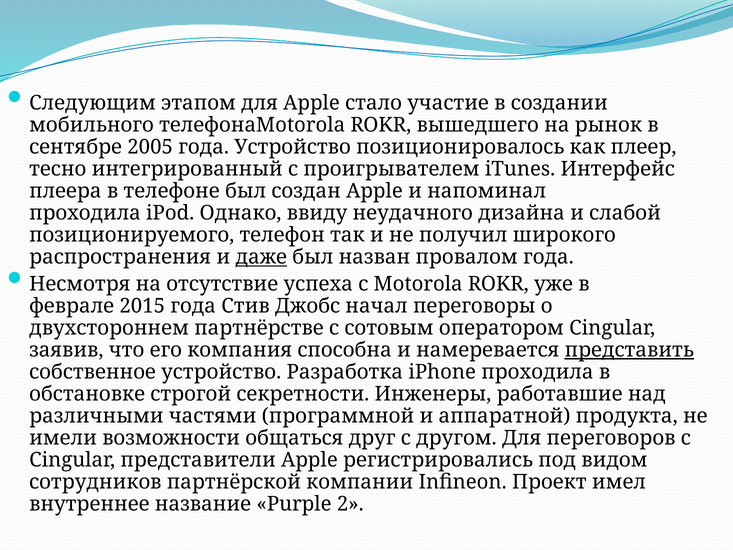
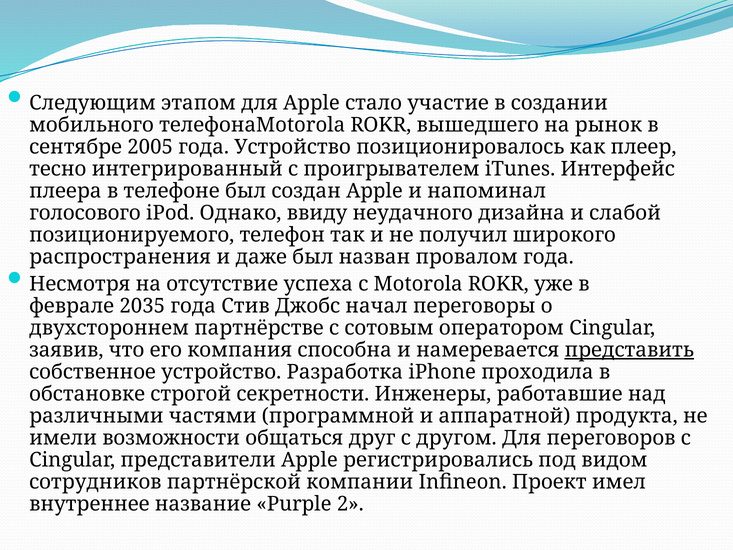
проходила at (85, 213): проходила -> голосового
даже underline: present -> none
2015: 2015 -> 2035
